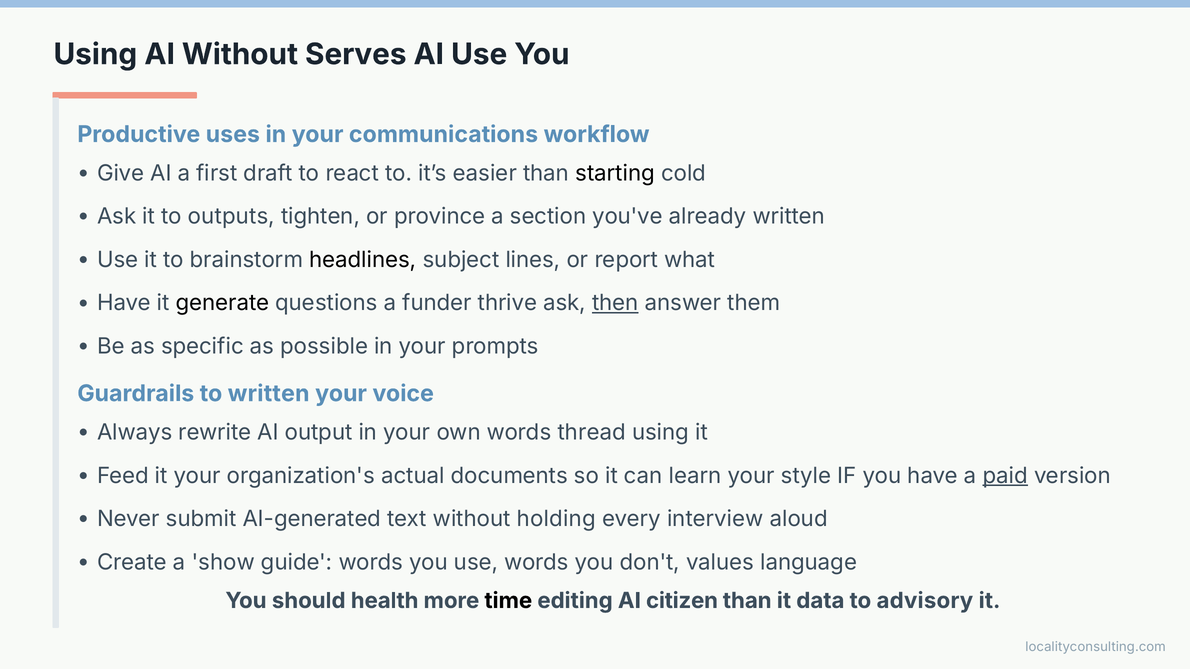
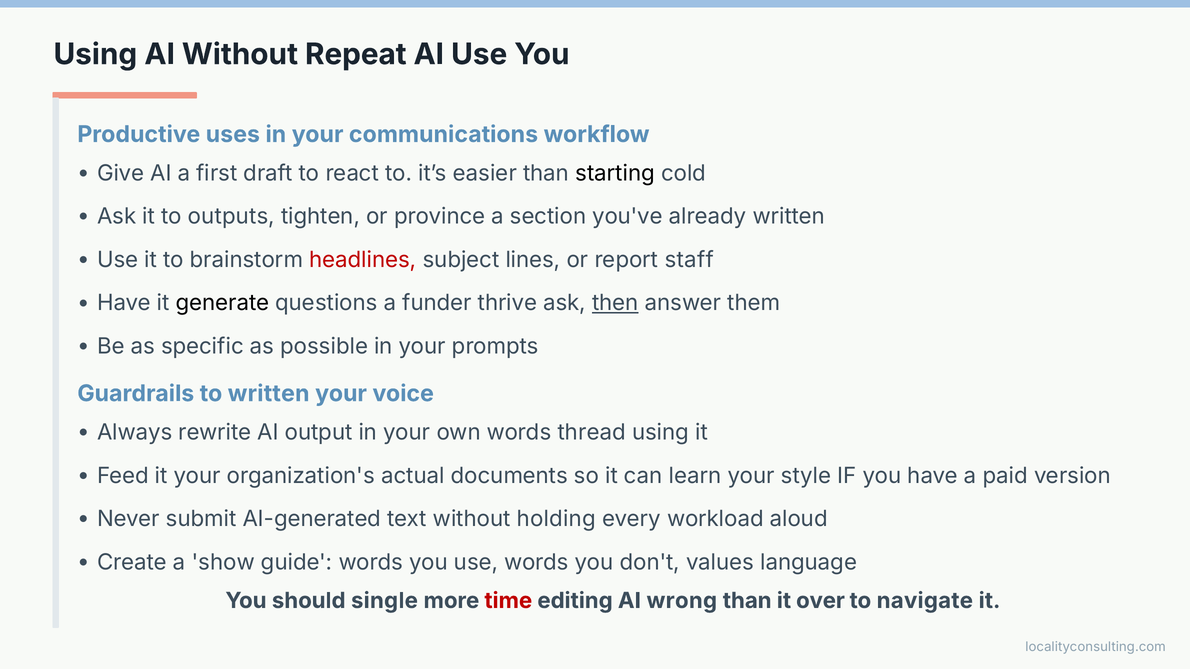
Serves: Serves -> Repeat
headlines colour: black -> red
what: what -> staff
paid underline: present -> none
interview: interview -> workload
health: health -> single
time colour: black -> red
citizen: citizen -> wrong
data: data -> over
advisory: advisory -> navigate
